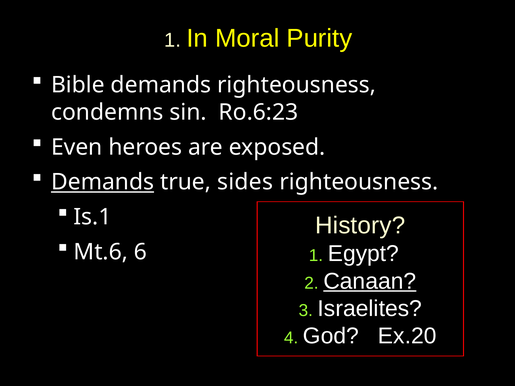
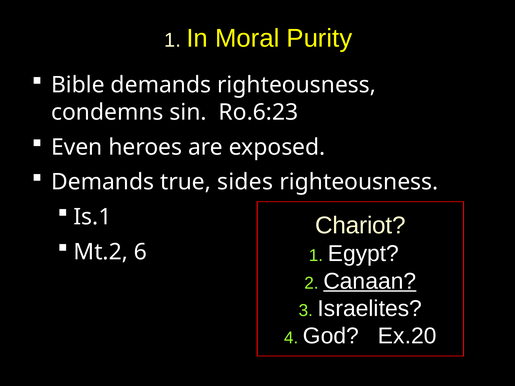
Demands at (103, 182) underline: present -> none
History: History -> Chariot
Mt.6: Mt.6 -> Mt.2
